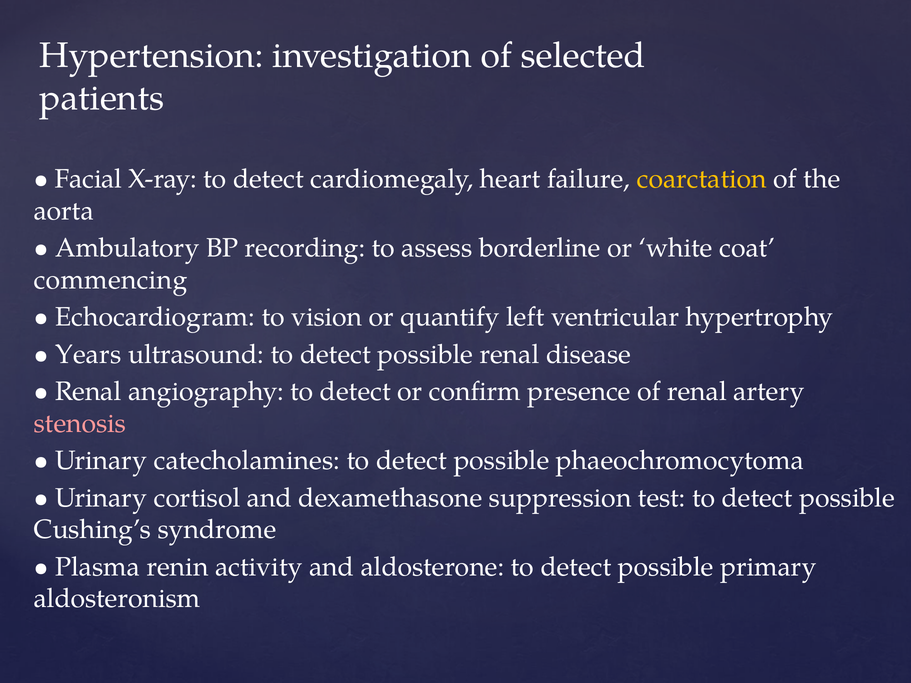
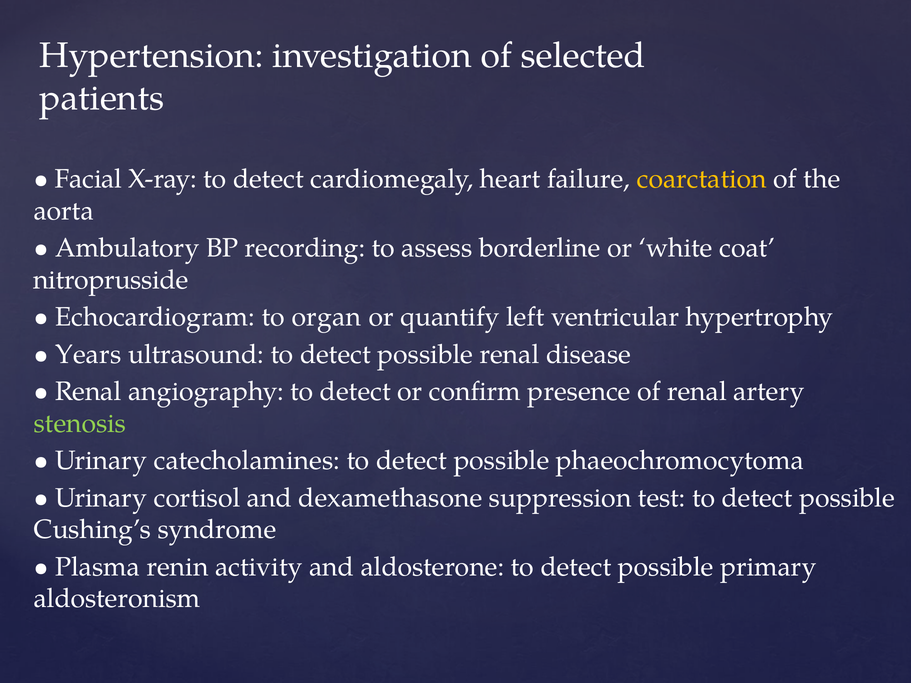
commencing: commencing -> nitroprusside
vision: vision -> organ
stenosis colour: pink -> light green
